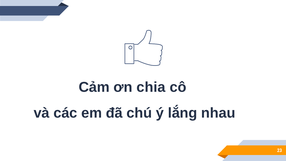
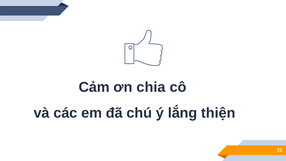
nhau: nhau -> thiện
